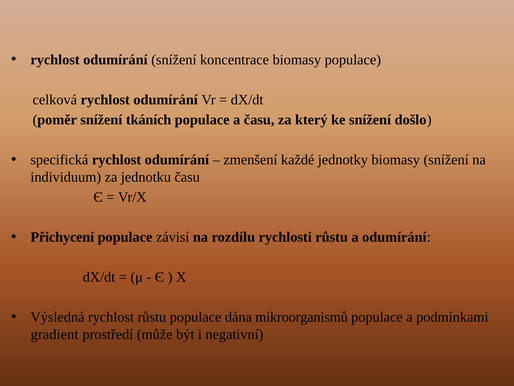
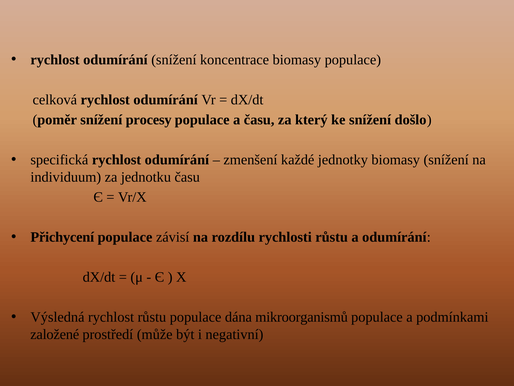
tkáních: tkáních -> procesy
gradient: gradient -> založené
